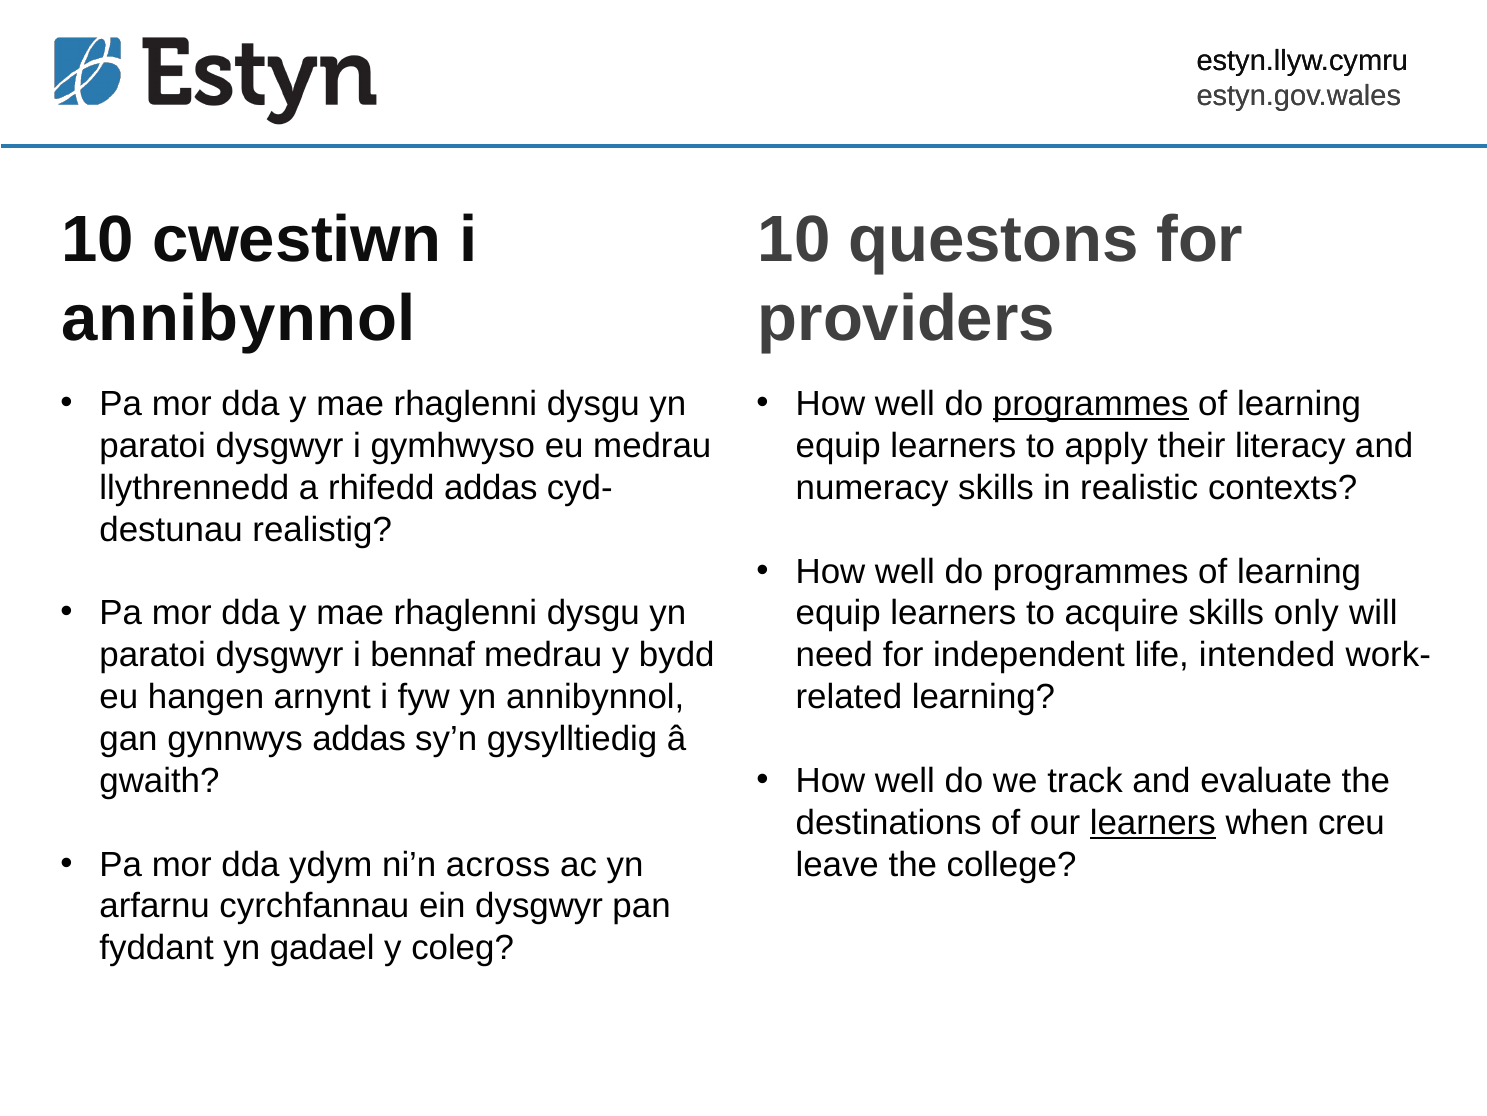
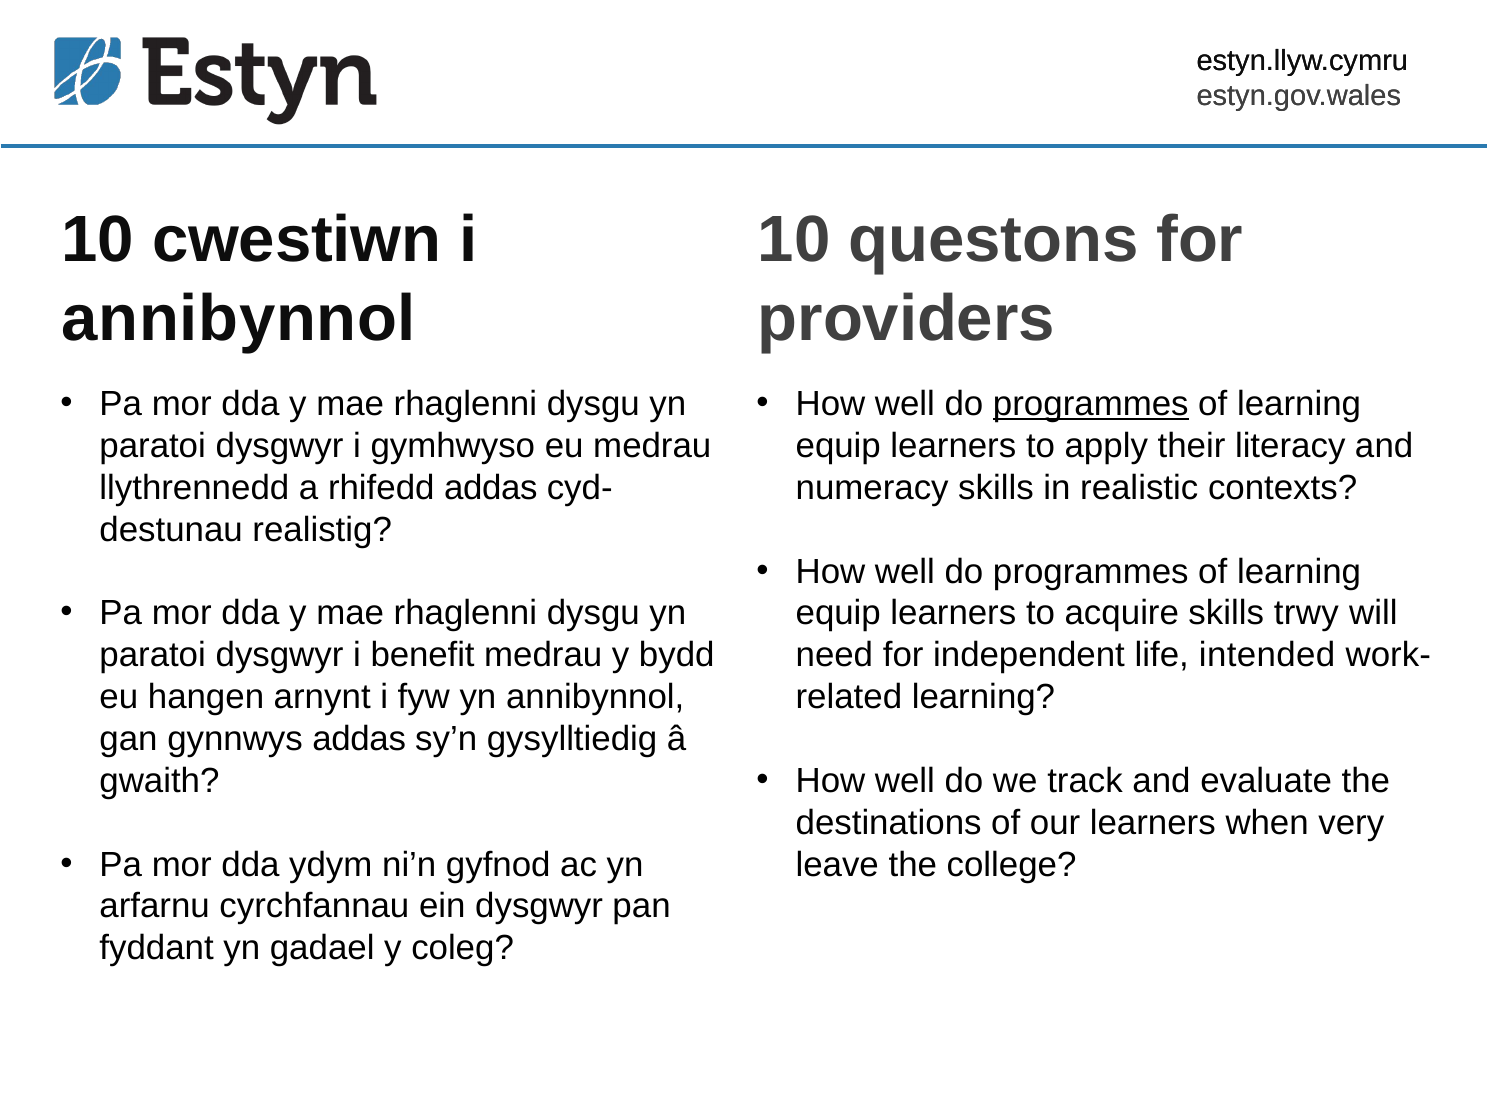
only: only -> trwy
bennaf: bennaf -> benefit
learners at (1153, 822) underline: present -> none
creu: creu -> very
across: across -> gyfnod
